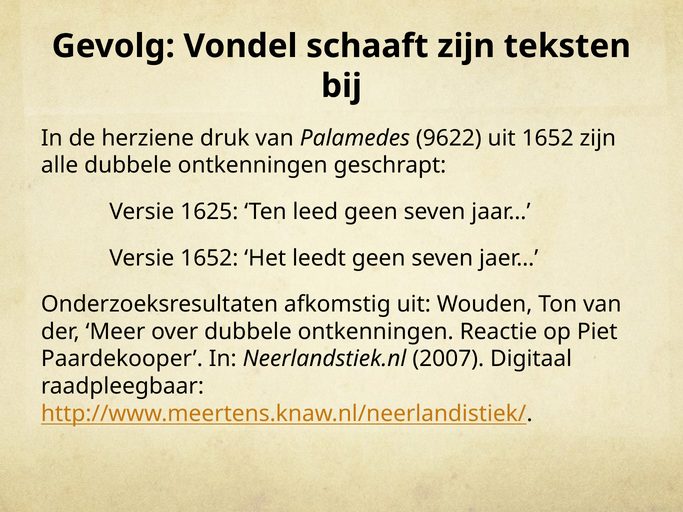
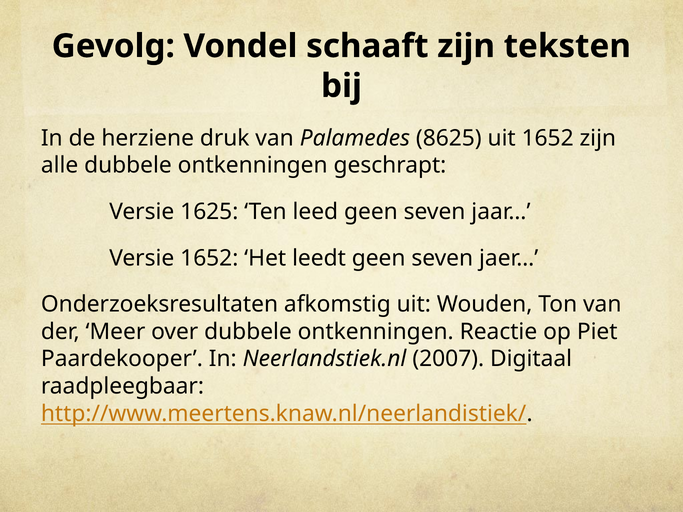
9622: 9622 -> 8625
